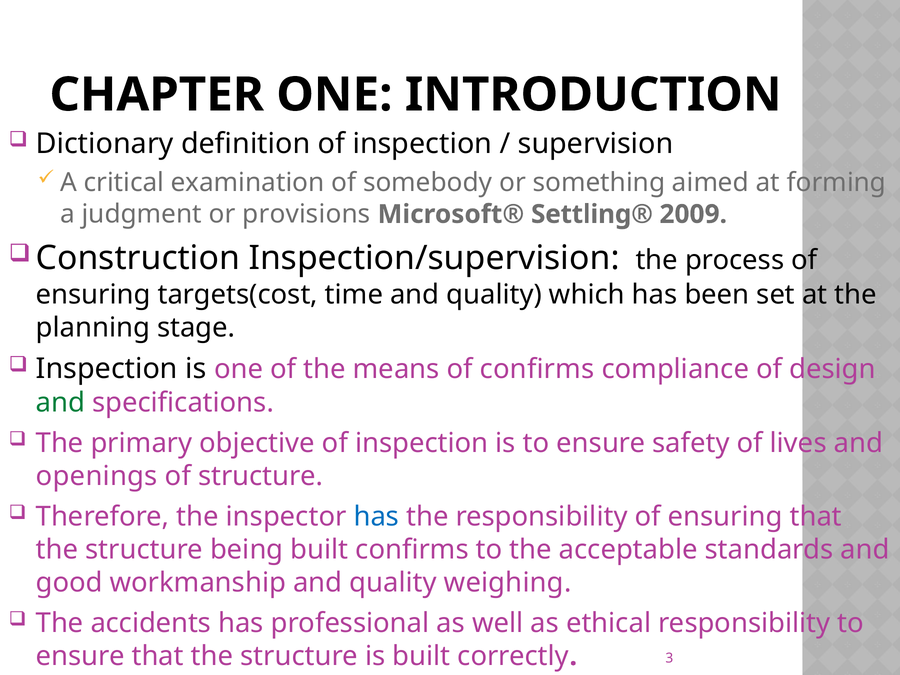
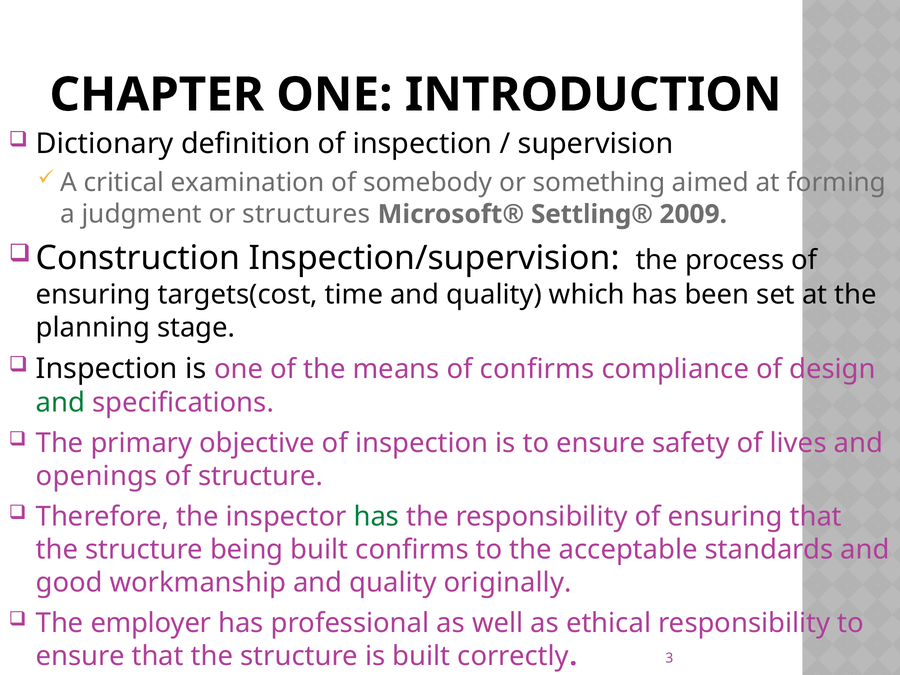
provisions: provisions -> structures
has at (376, 517) colour: blue -> green
weighing: weighing -> originally
accidents: accidents -> employer
